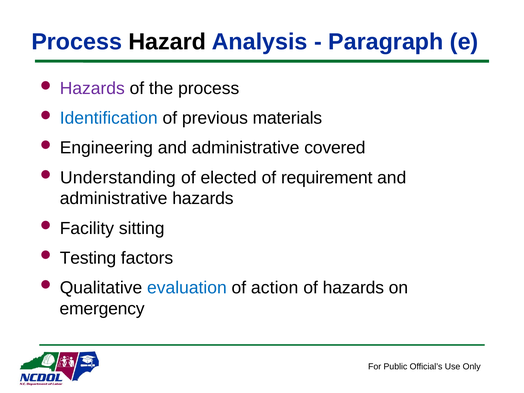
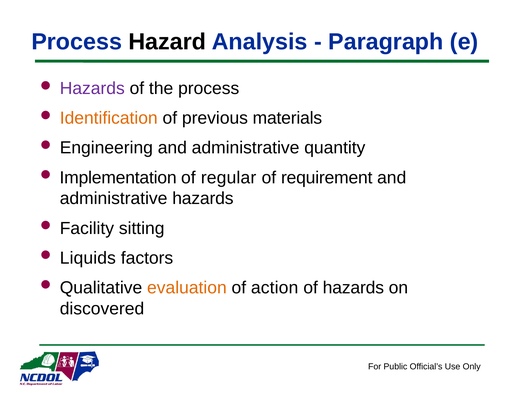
Identification colour: blue -> orange
covered: covered -> quantity
Understanding: Understanding -> Implementation
elected: elected -> regular
Testing: Testing -> Liquids
evaluation colour: blue -> orange
emergency: emergency -> discovered
